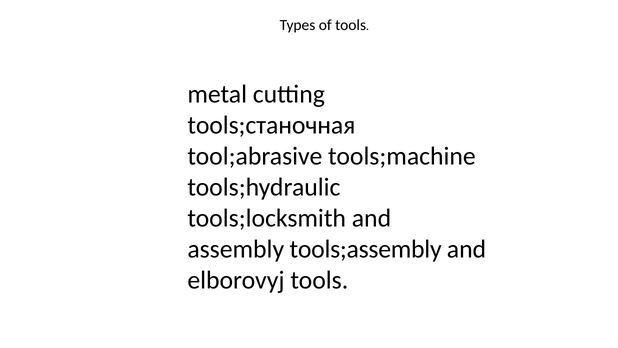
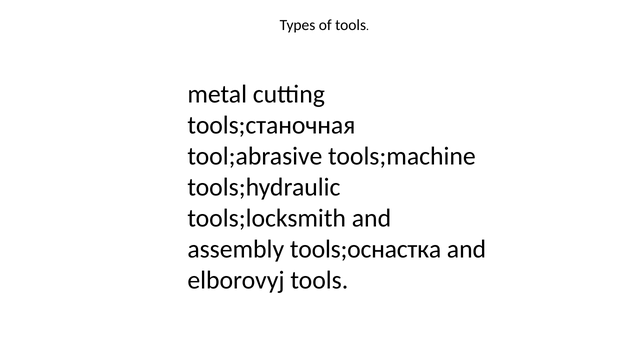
tools;assembly: tools;assembly -> tools;оснастка
